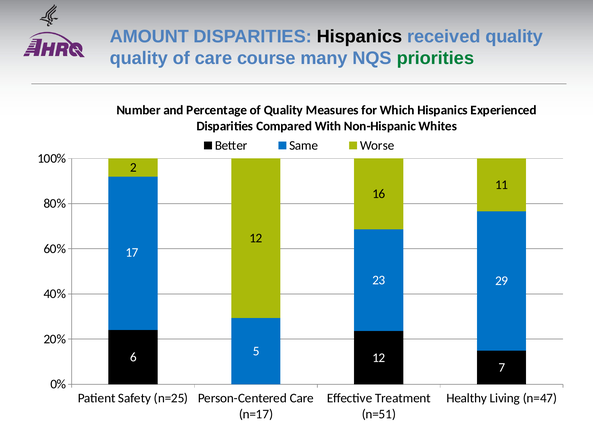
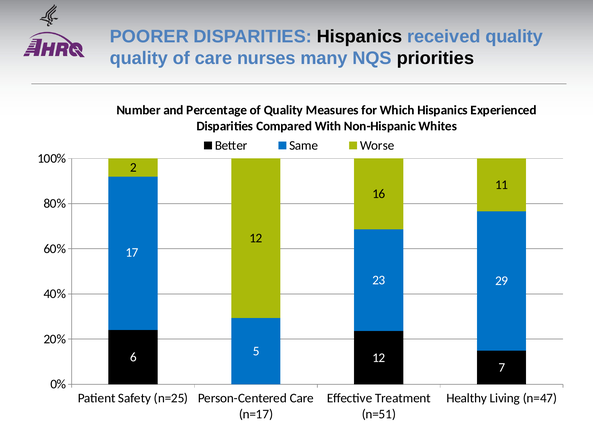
AMOUNT: AMOUNT -> POORER
course: course -> nurses
priorities colour: green -> black
